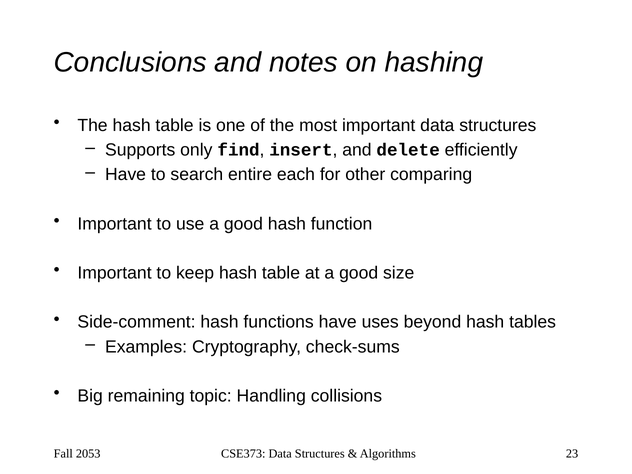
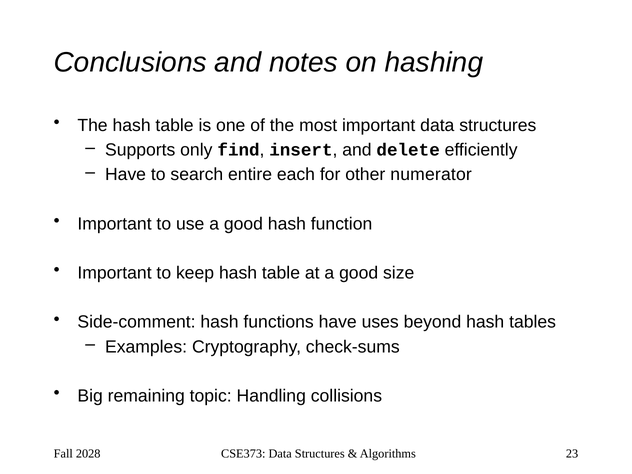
comparing: comparing -> numerator
2053: 2053 -> 2028
